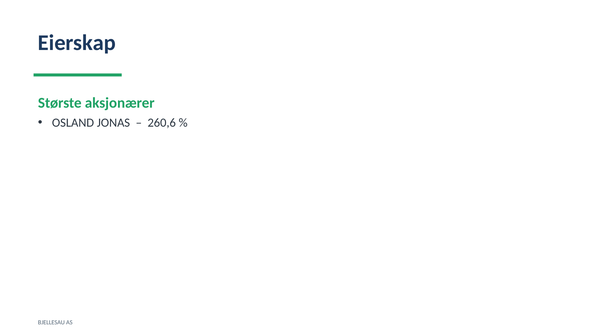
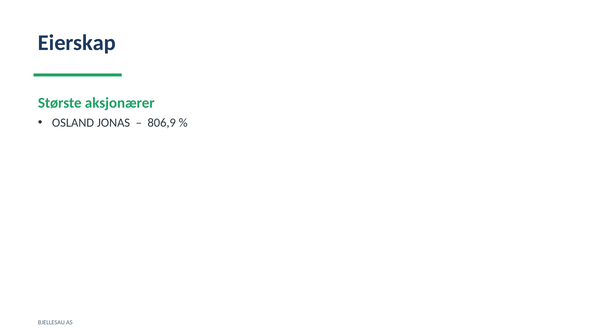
260,6: 260,6 -> 806,9
